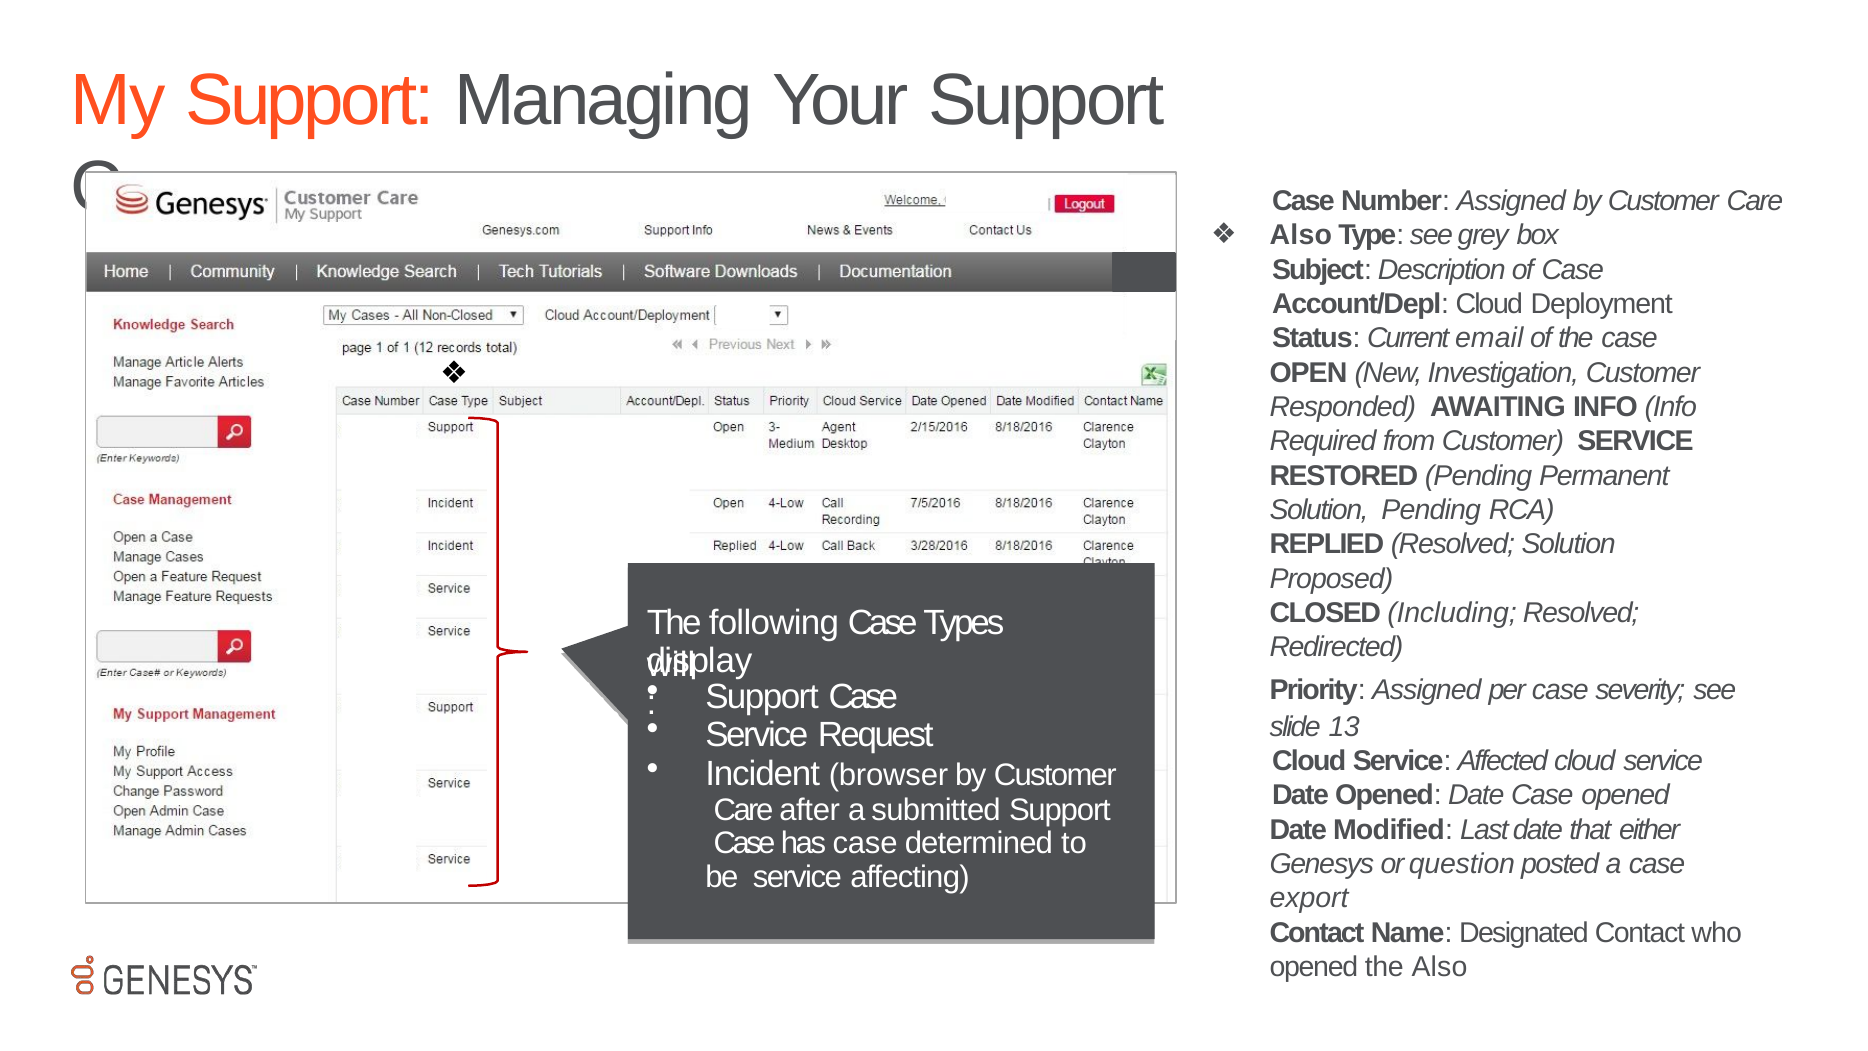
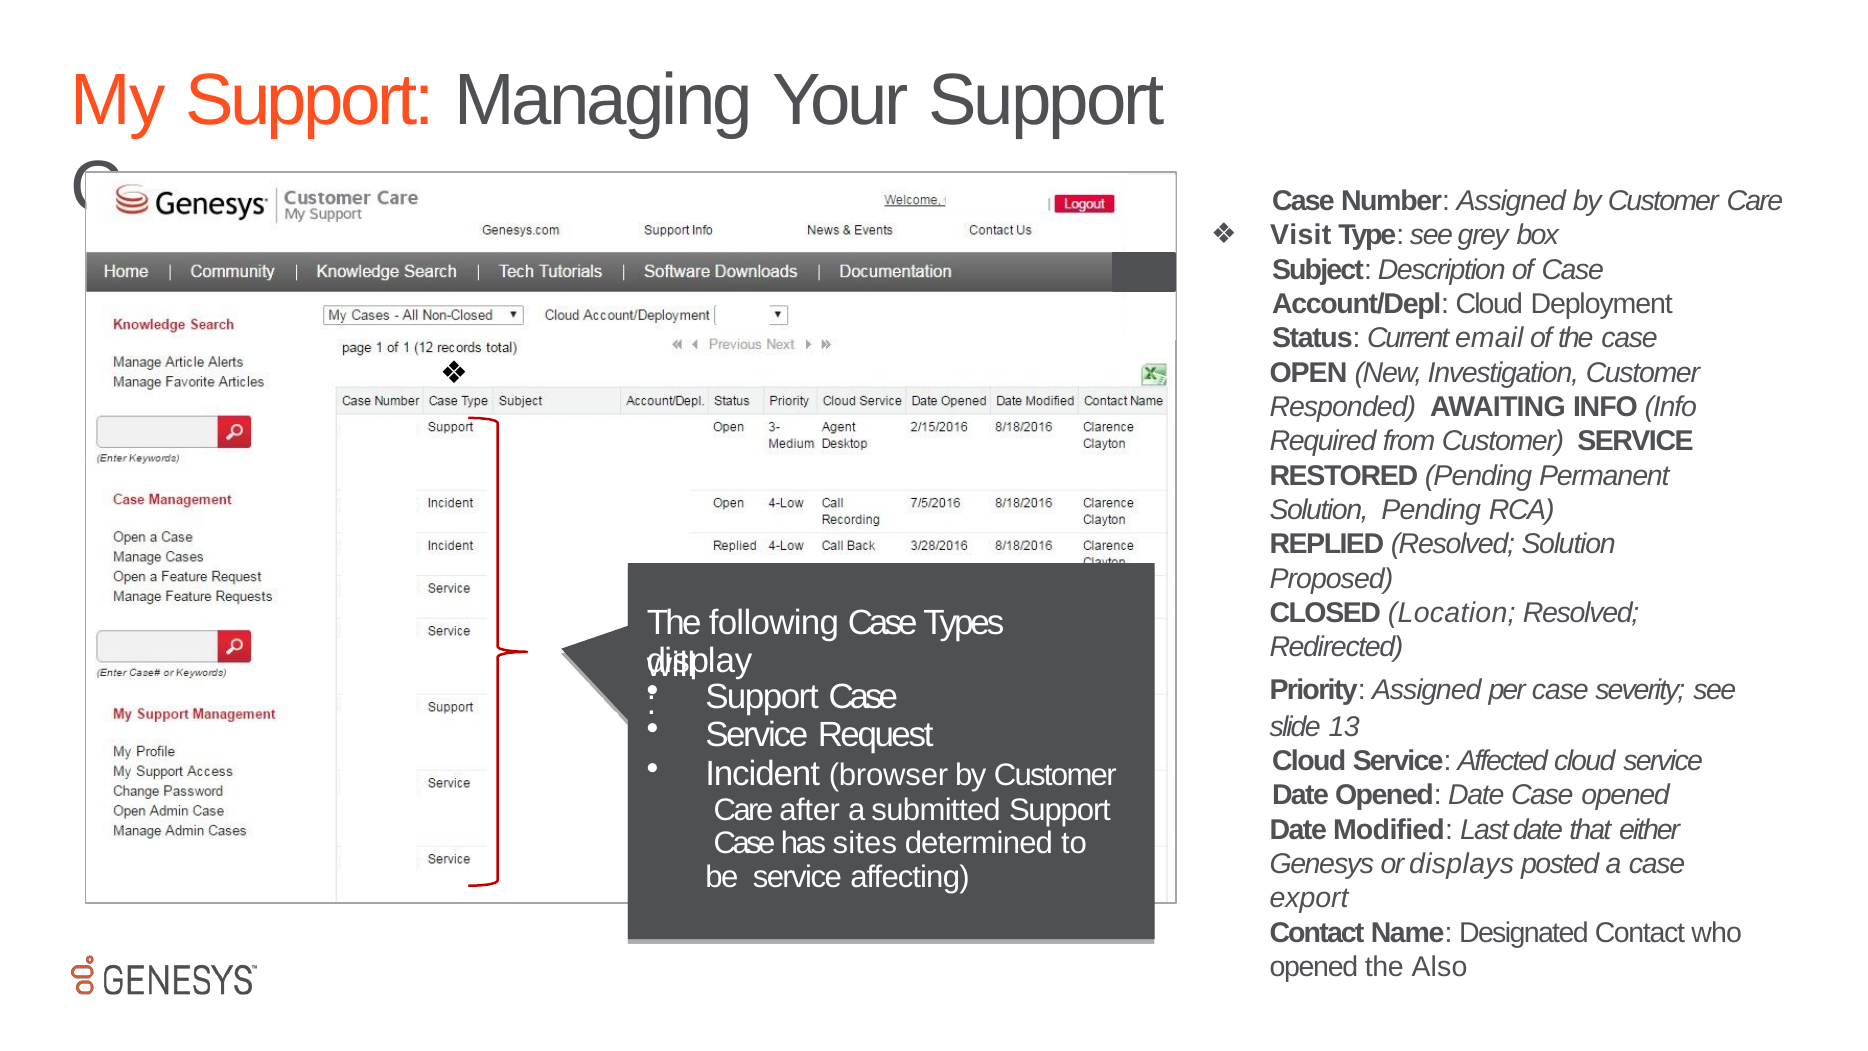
Also at (1301, 235): Also -> Visit
Including: Including -> Location
has case: case -> sites
question: question -> displays
